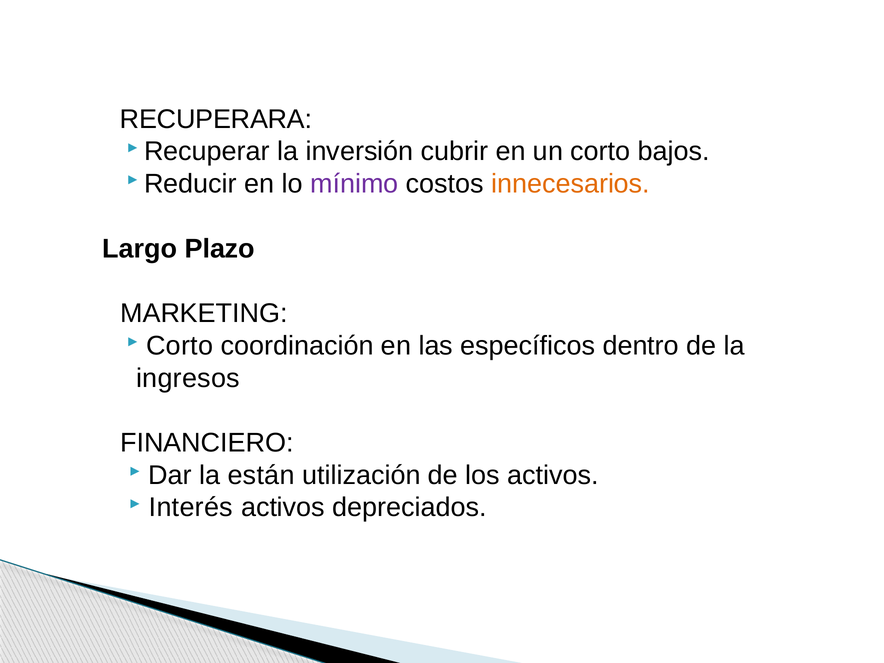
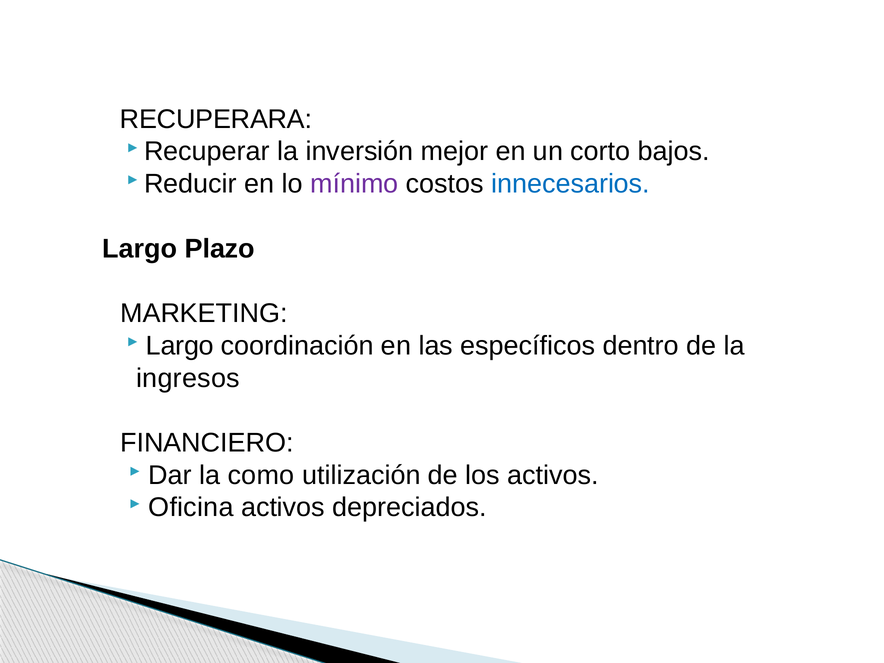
cubrir: cubrir -> mejor
innecesarios colour: orange -> blue
Corto at (180, 346): Corto -> Largo
están: están -> como
Interés: Interés -> Oficina
